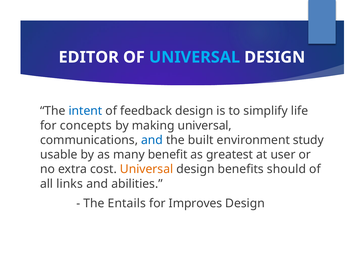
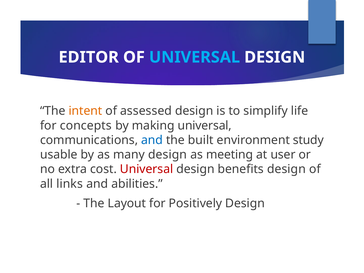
intent colour: blue -> orange
feedback: feedback -> assessed
many benefit: benefit -> design
greatest: greatest -> meeting
Universal at (147, 169) colour: orange -> red
benefits should: should -> design
Entails: Entails -> Layout
Improves: Improves -> Positively
